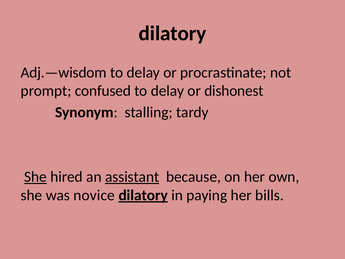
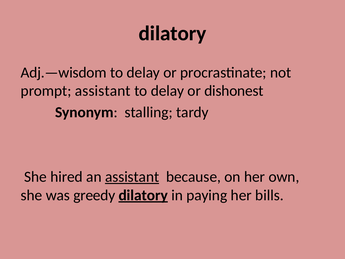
prompt confused: confused -> assistant
She at (35, 177) underline: present -> none
novice: novice -> greedy
